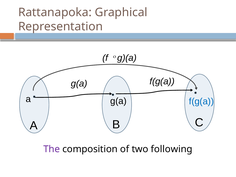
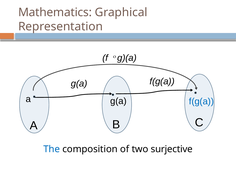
Rattanapoka: Rattanapoka -> Mathematics
The colour: purple -> blue
following: following -> surjective
